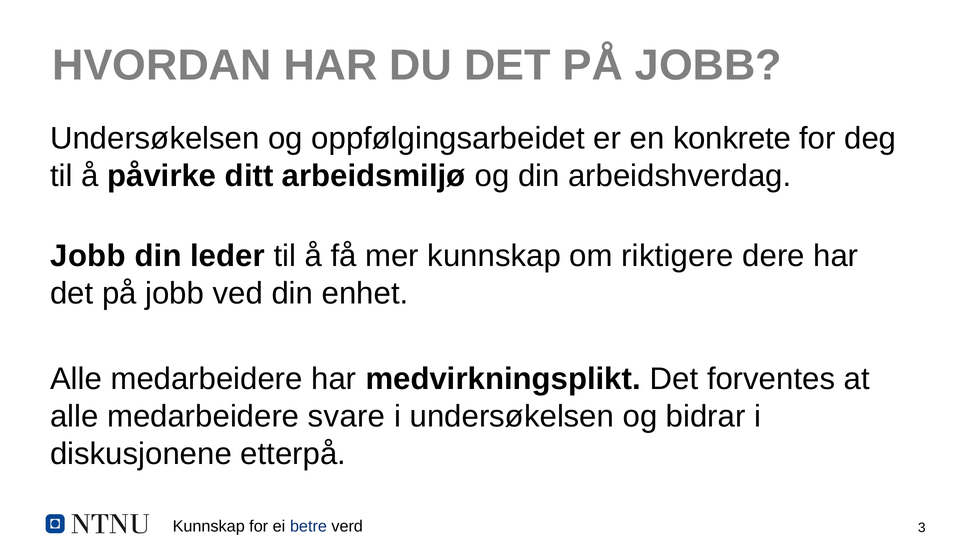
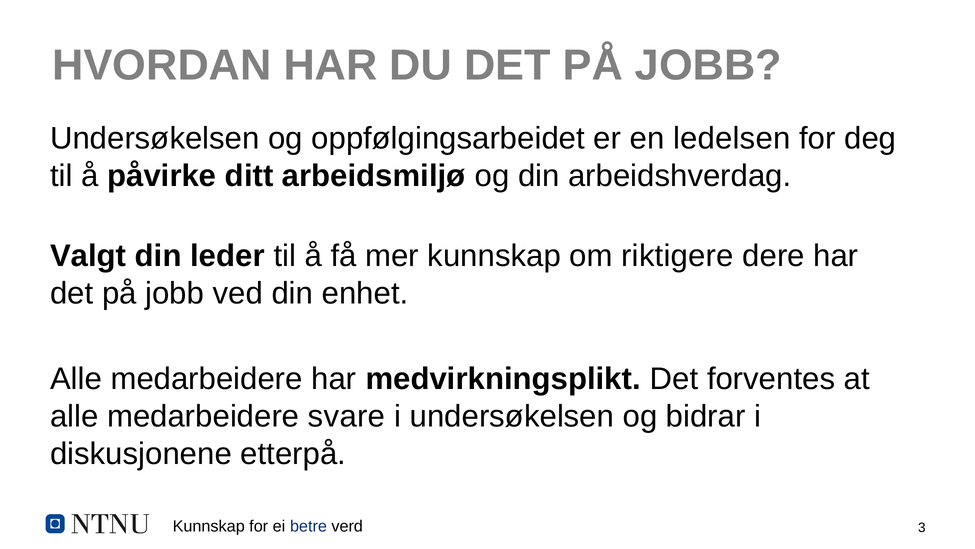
konkrete: konkrete -> ledelsen
Jobb at (88, 256): Jobb -> Valgt
